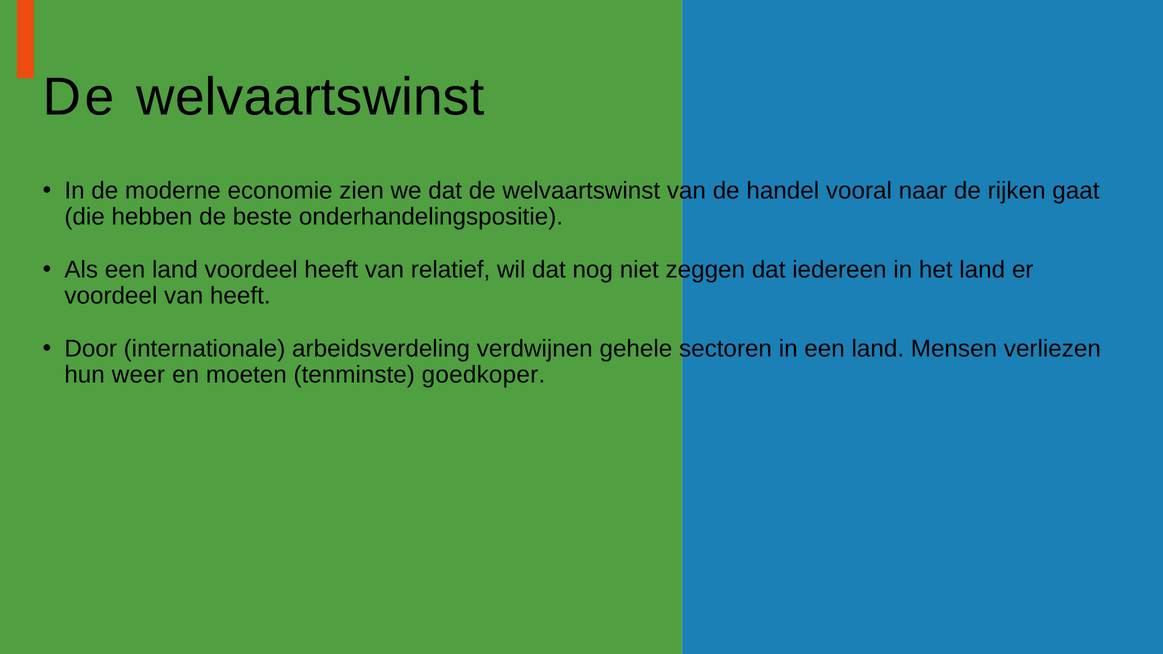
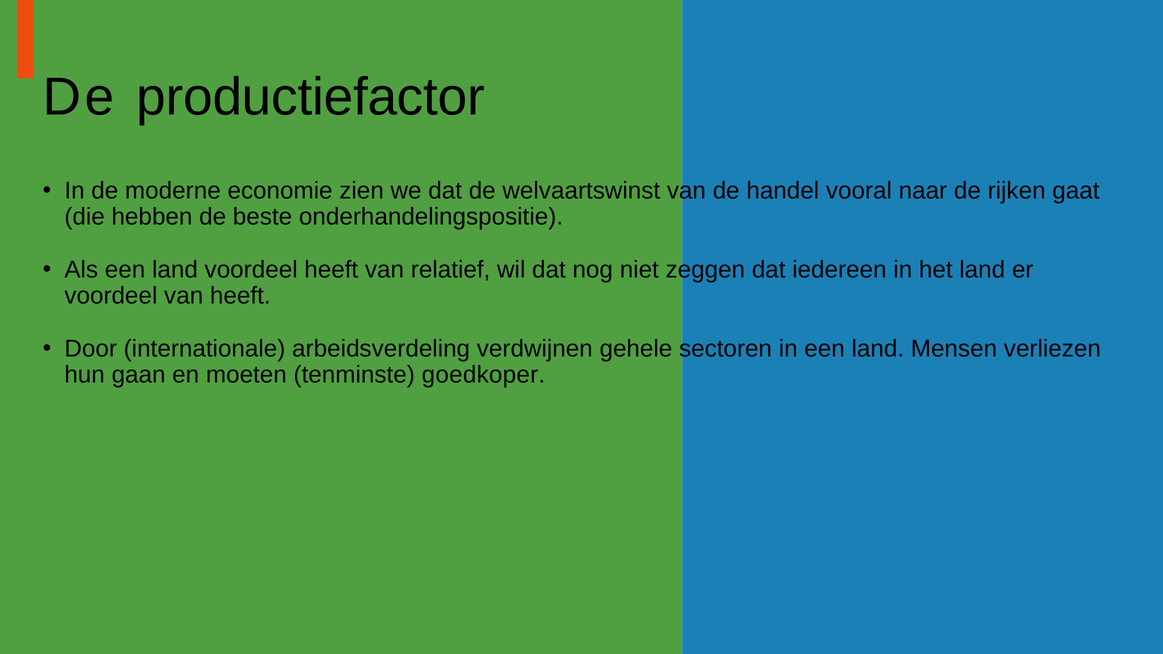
welvaartswinst at (310, 97): welvaartswinst -> productiefactor
weer: weer -> gaan
